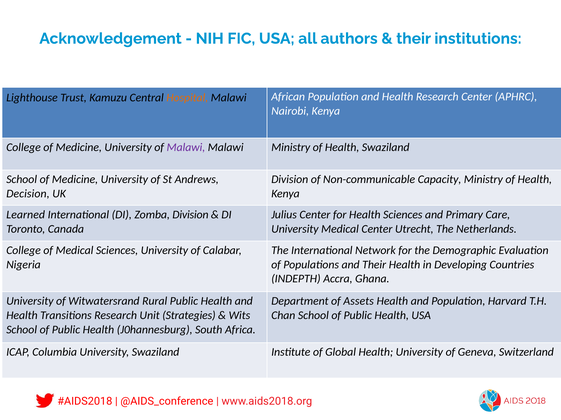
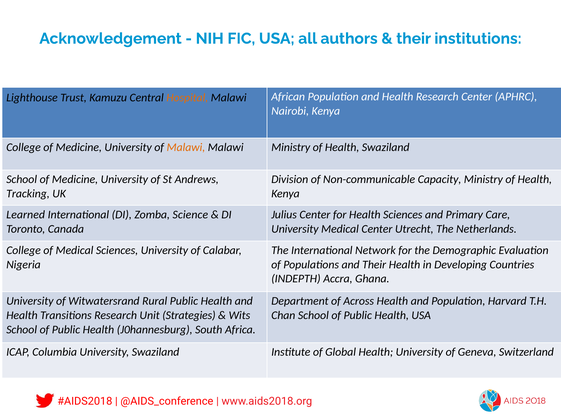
Malawi at (186, 148) colour: purple -> orange
Decision: Decision -> Tracking
Zomba Division: Division -> Science
Assets: Assets -> Across
